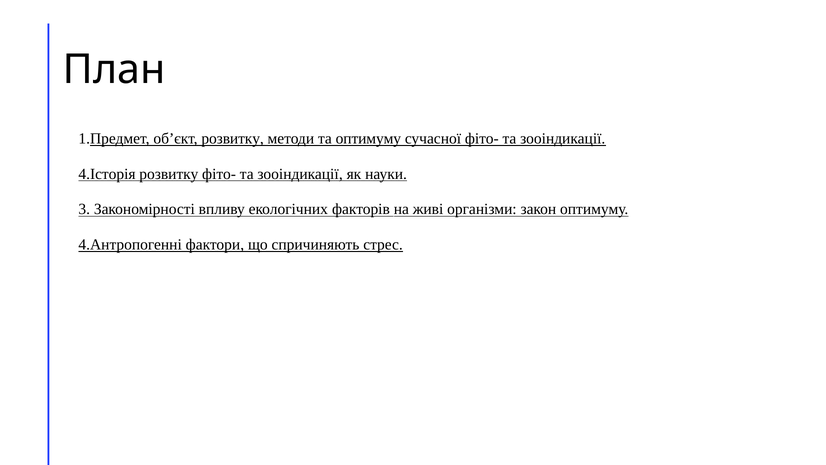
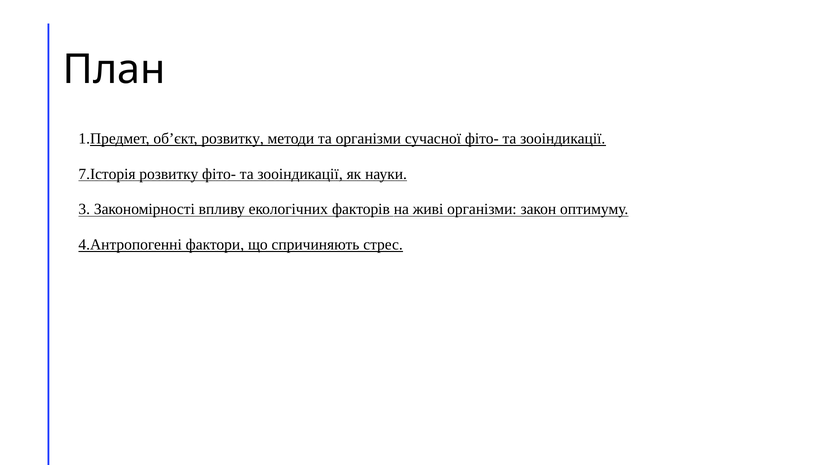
та оптимуму: оптимуму -> організми
4.Історія: 4.Історія -> 7.Історія
